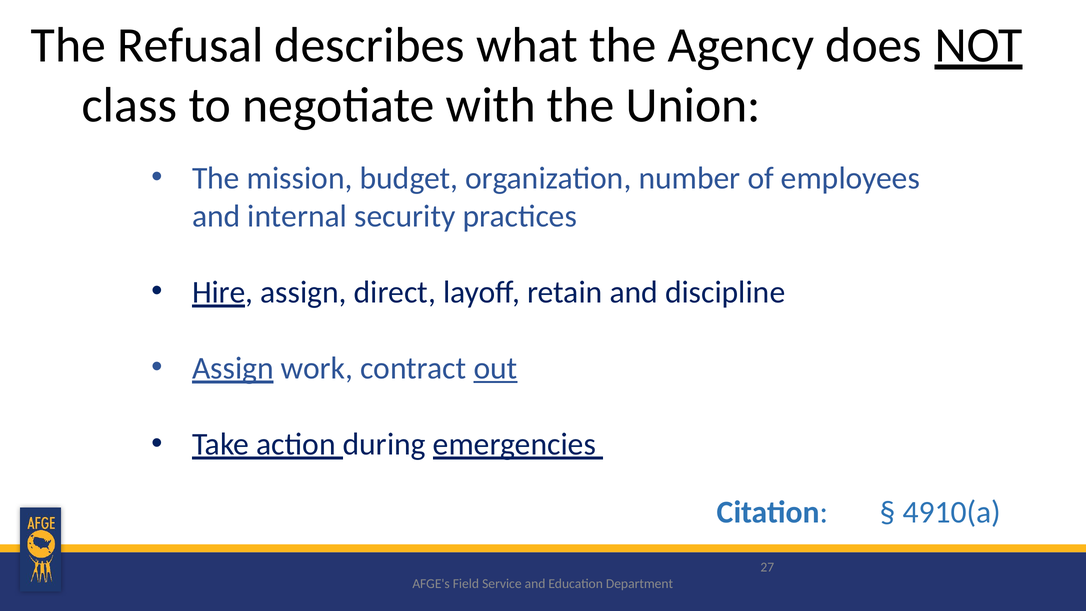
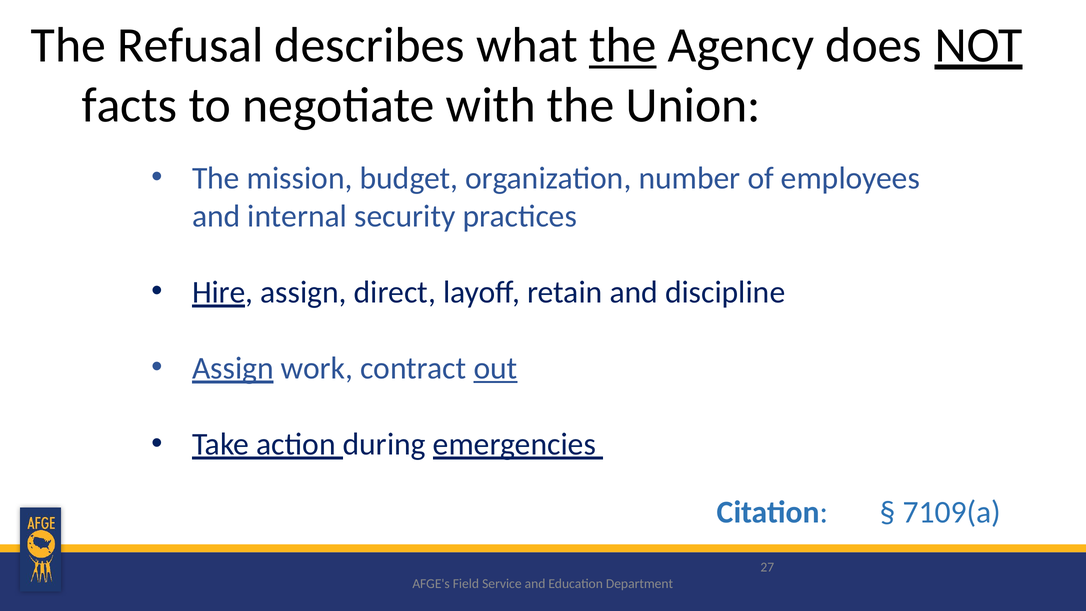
the at (623, 46) underline: none -> present
class: class -> facts
4910(a: 4910(a -> 7109(a
